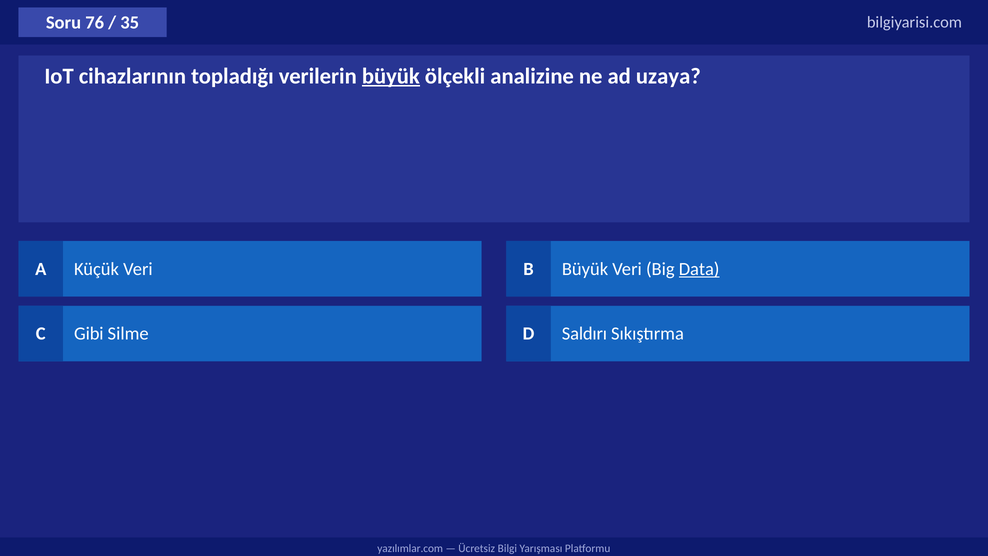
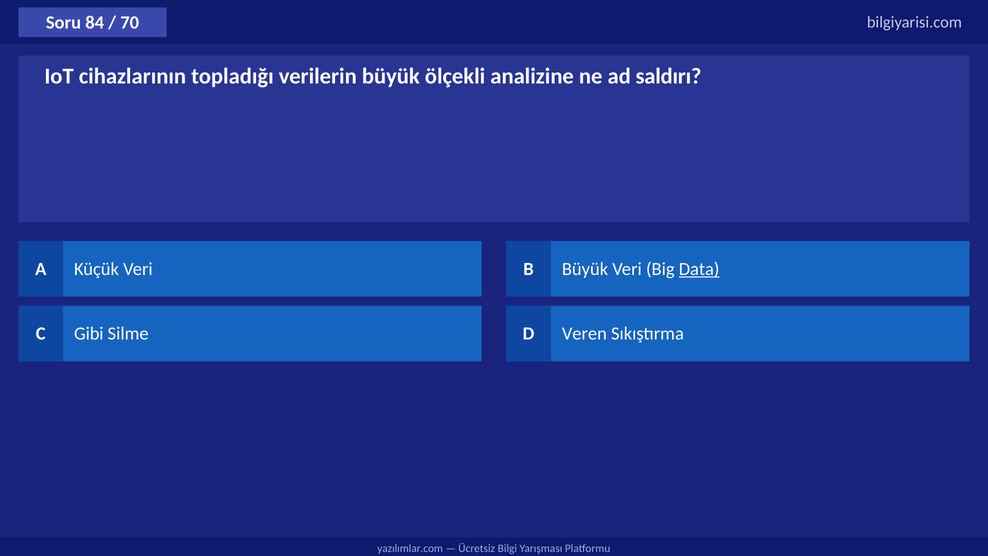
76: 76 -> 84
35: 35 -> 70
büyük at (391, 76) underline: present -> none
uzaya: uzaya -> saldırı
Saldırı: Saldırı -> Veren
